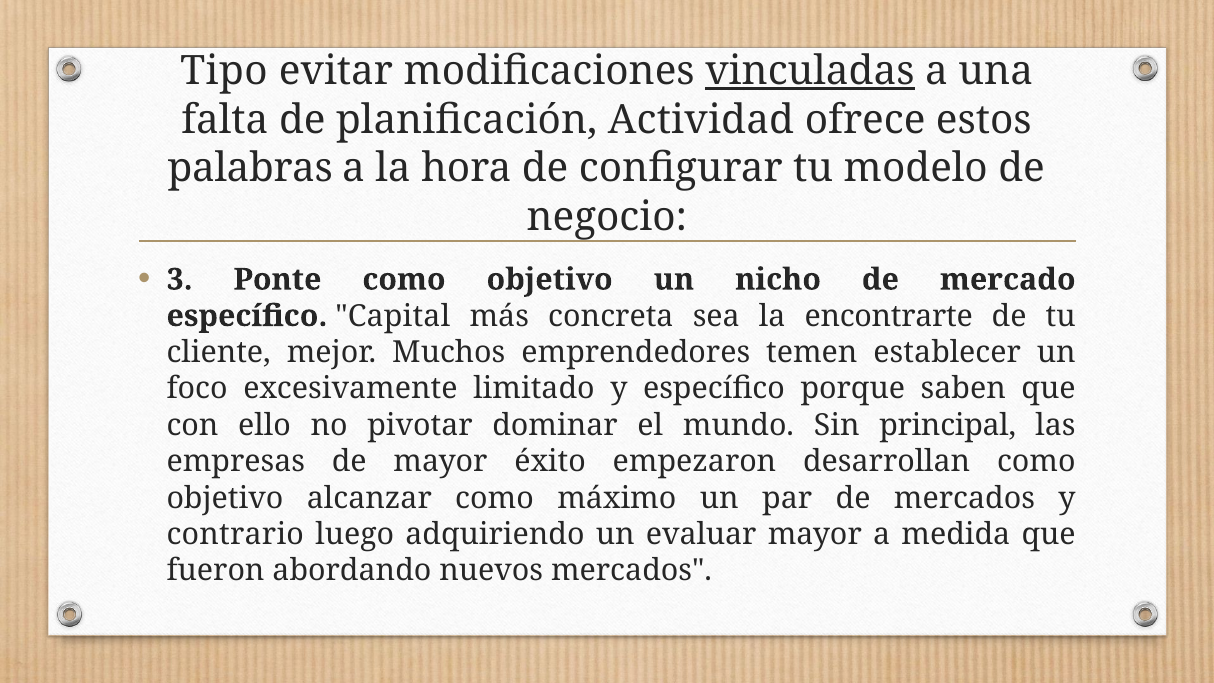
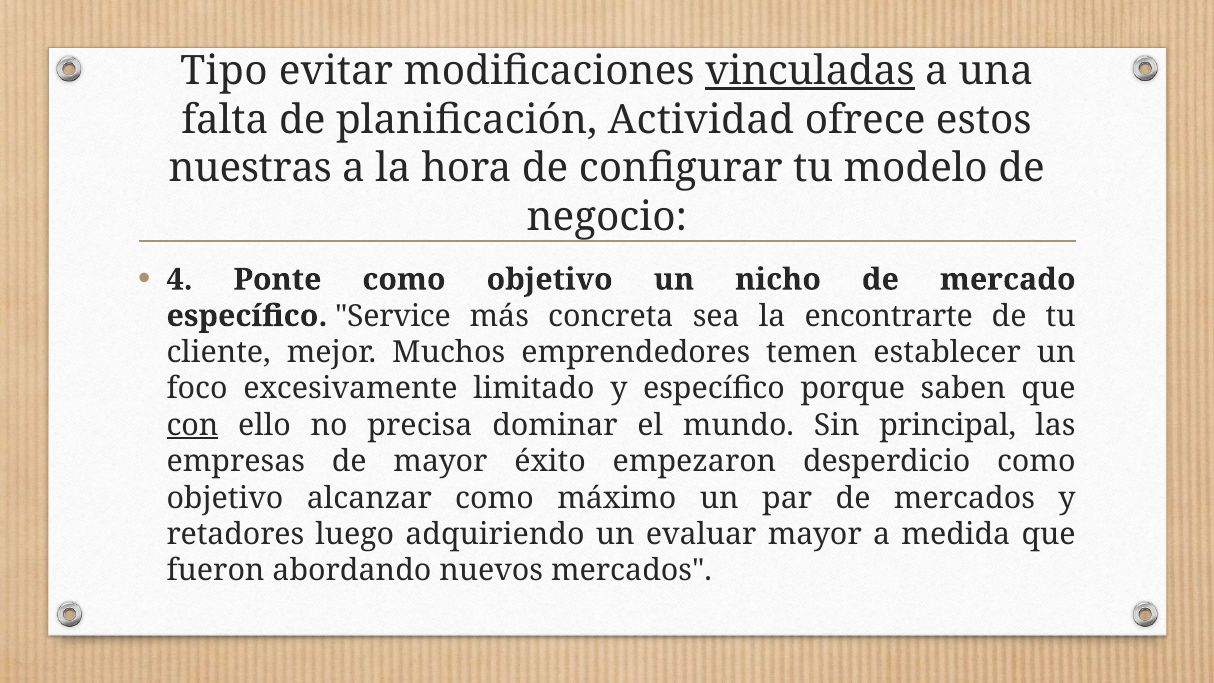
palabras: palabras -> nuestras
3: 3 -> 4
Capital: Capital -> Service
con underline: none -> present
pivotar: pivotar -> precisa
desarrollan: desarrollan -> desperdicio
contrario: contrario -> retadores
